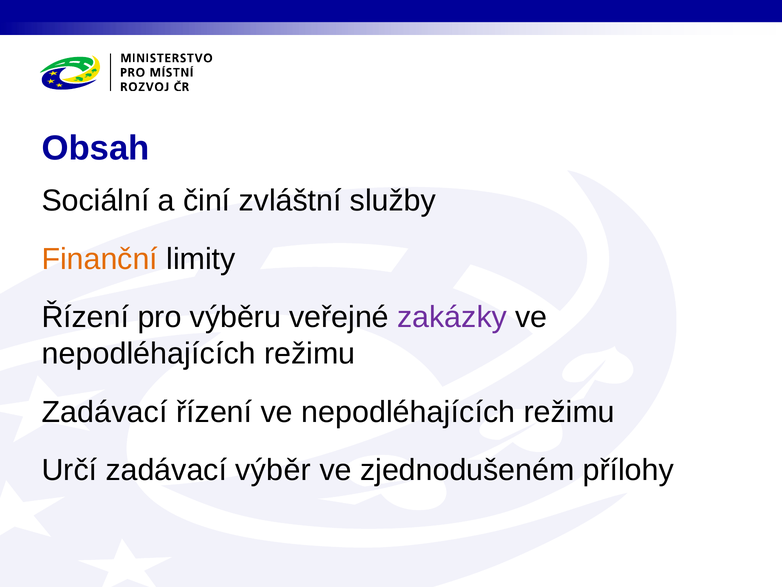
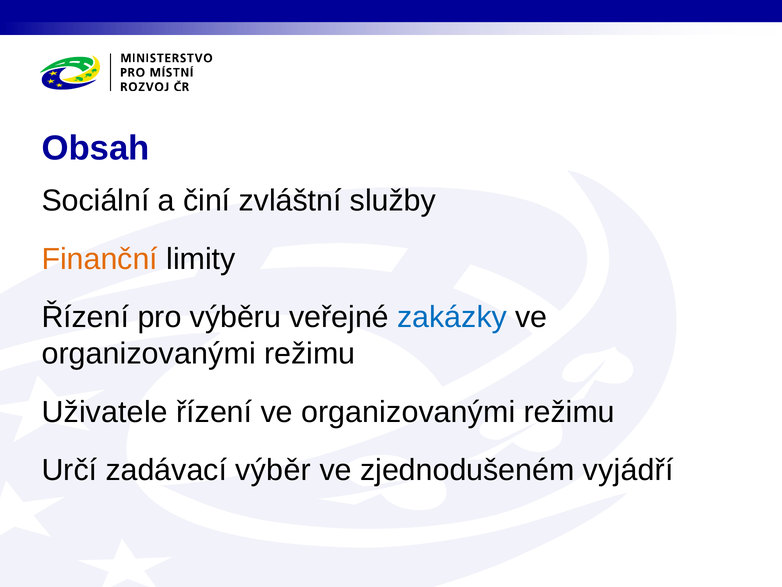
zakázky colour: purple -> blue
nepodléhajících at (149, 353): nepodléhajících -> organizovanými
Zadávací at (105, 412): Zadávací -> Uživatele
řízení ve nepodléhajících: nepodléhajících -> organizovanými
přílohy: přílohy -> vyjádří
